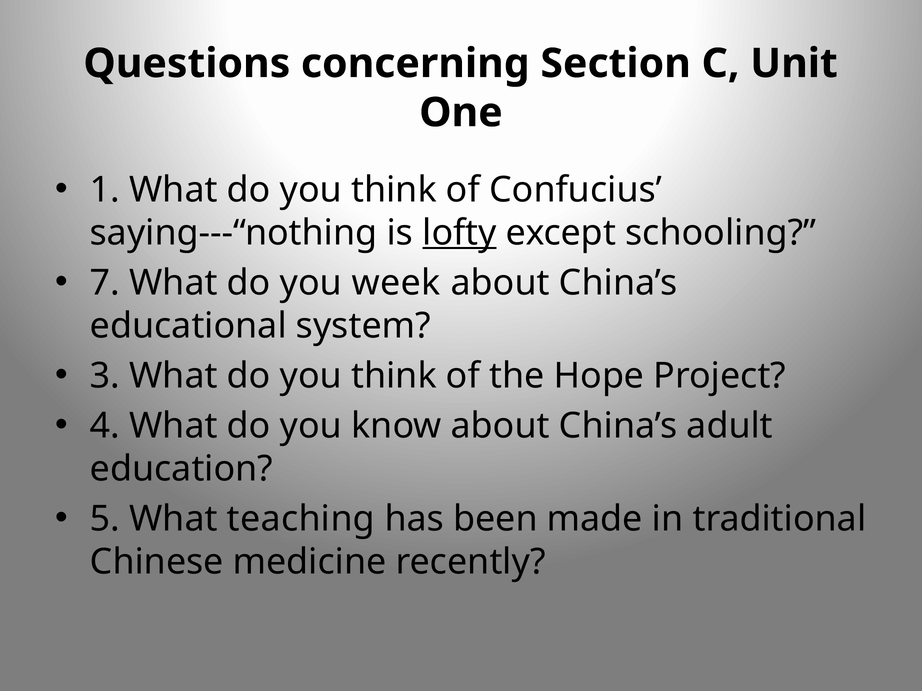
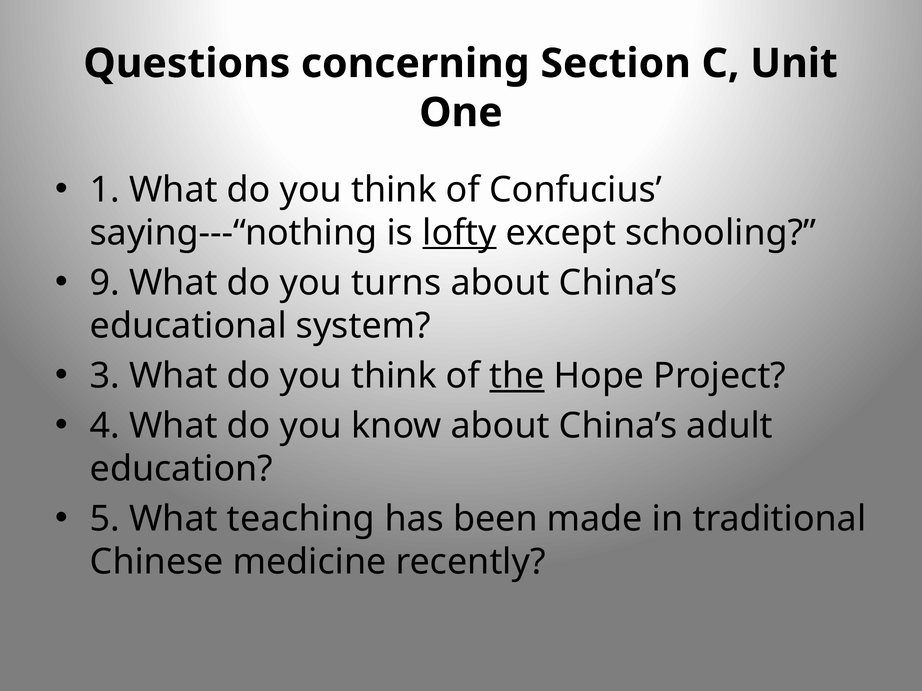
7: 7 -> 9
week: week -> turns
the underline: none -> present
